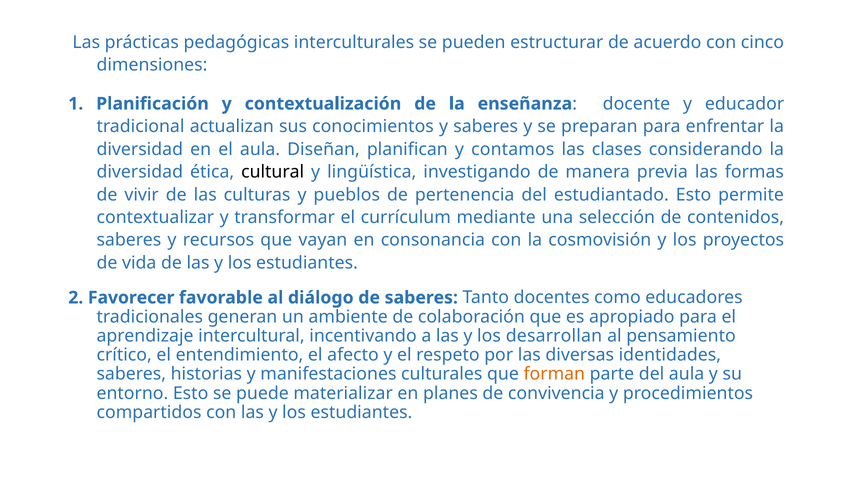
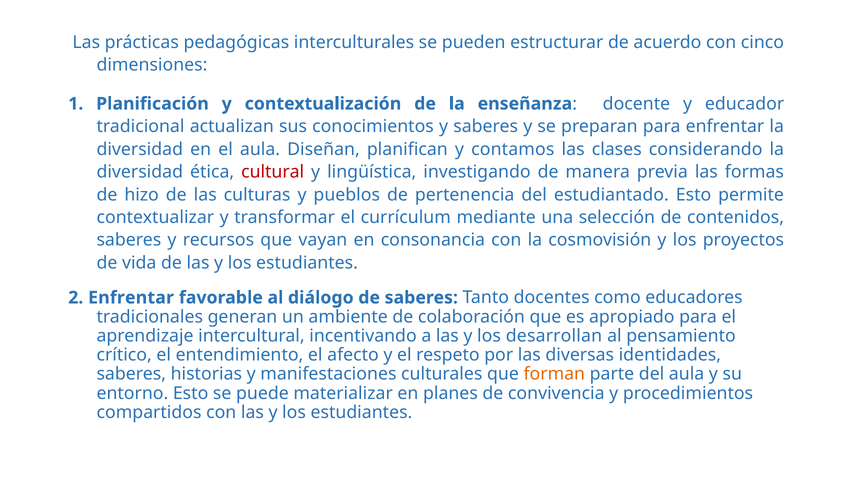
cultural colour: black -> red
vivir: vivir -> hizo
2 Favorecer: Favorecer -> Enfrentar
